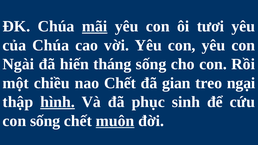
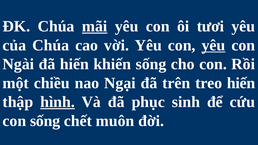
yêu at (213, 45) underline: none -> present
tháng: tháng -> khiến
nao Chết: Chết -> Ngại
gian: gian -> trên
treo ngại: ngại -> hiến
muôn underline: present -> none
